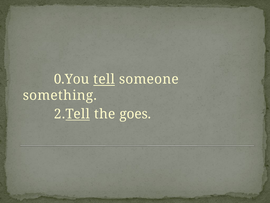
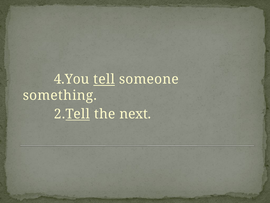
0.You: 0.You -> 4.You
goes: goes -> next
